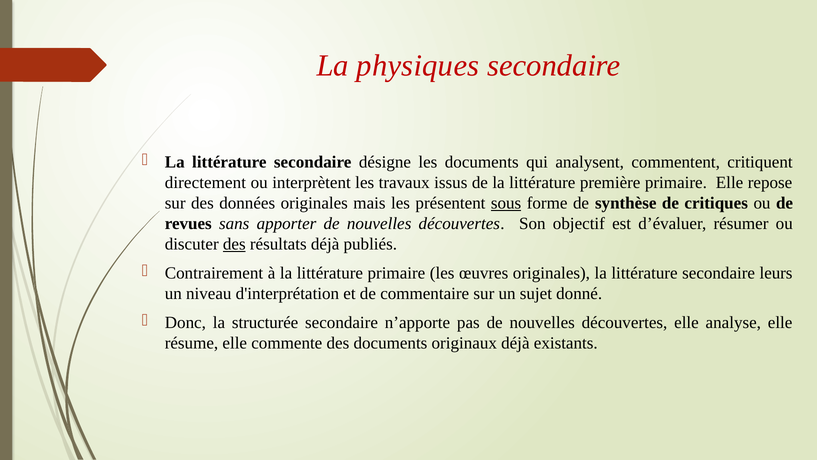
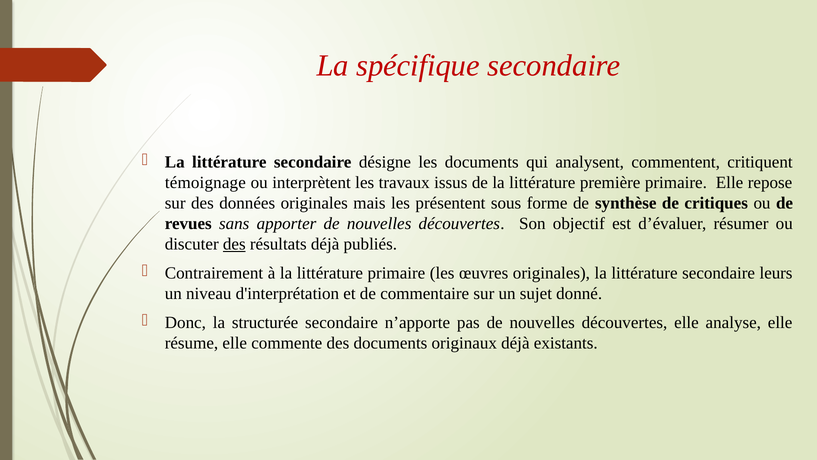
physiques: physiques -> spécifique
directement: directement -> témoignage
sous underline: present -> none
